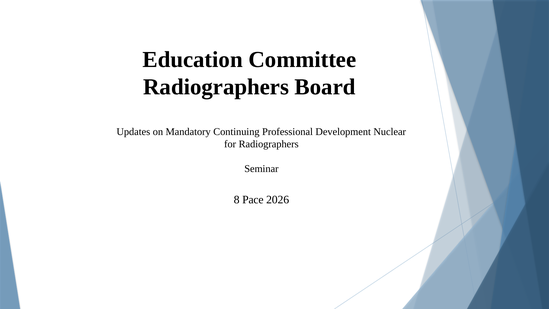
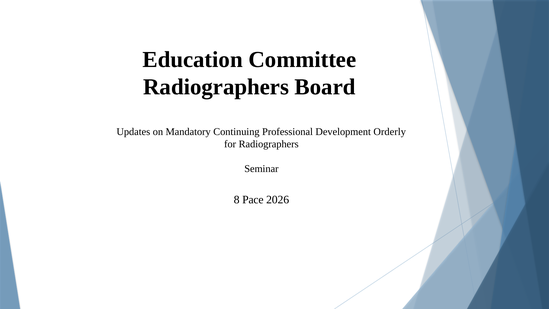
Nuclear: Nuclear -> Orderly
